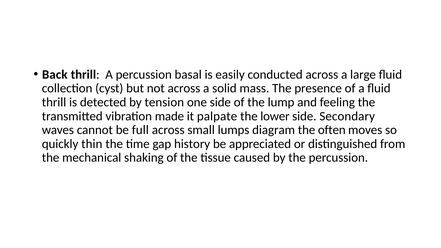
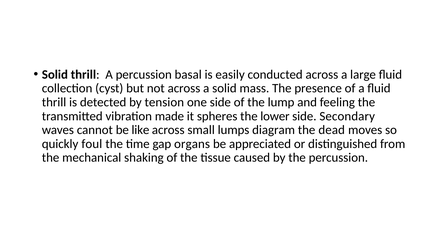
Back at (55, 75): Back -> Solid
palpate: palpate -> spheres
full: full -> like
often: often -> dead
thin: thin -> foul
history: history -> organs
